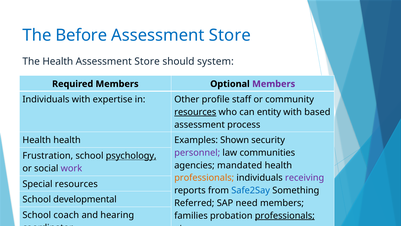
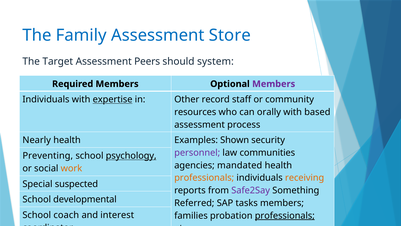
Before: Before -> Family
The Health: Health -> Target
Store at (147, 61): Store -> Peers
expertise underline: none -> present
profile: profile -> record
resources at (195, 112) underline: present -> none
entity: entity -> orally
Health at (37, 140): Health -> Nearly
Frustration: Frustration -> Preventing
work colour: purple -> orange
receiving colour: purple -> orange
Special resources: resources -> suspected
Safe2Say colour: blue -> purple
need: need -> tasks
hearing: hearing -> interest
